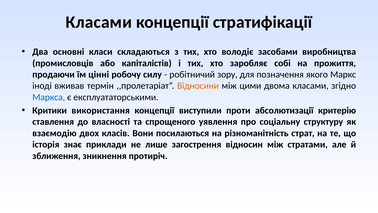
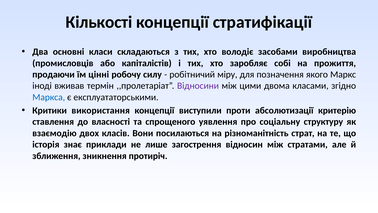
Класами at (99, 22): Класами -> Кількості
зору: зору -> міру
Відносини colour: orange -> purple
